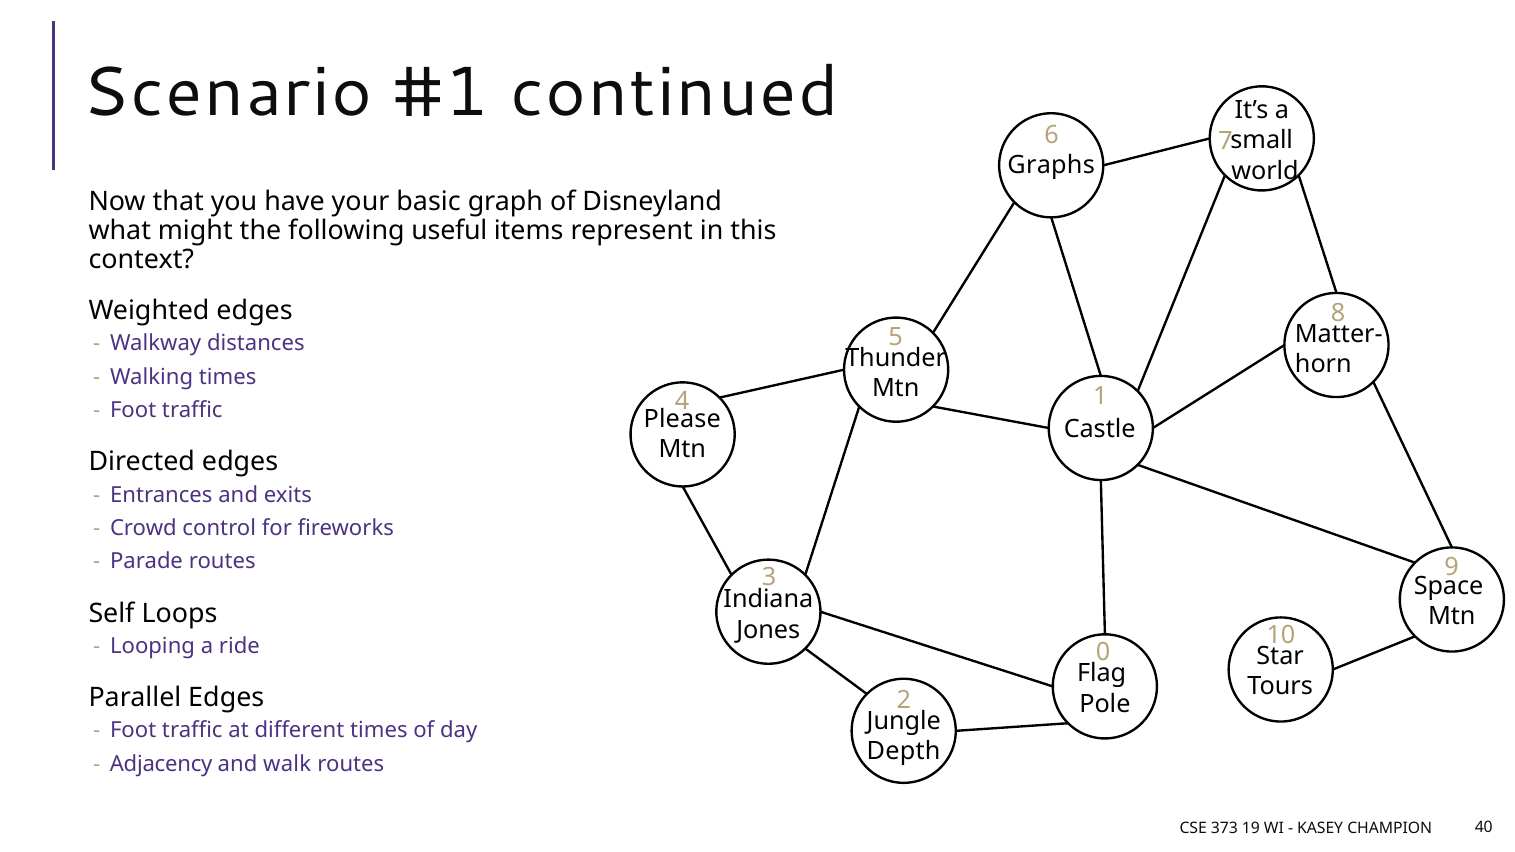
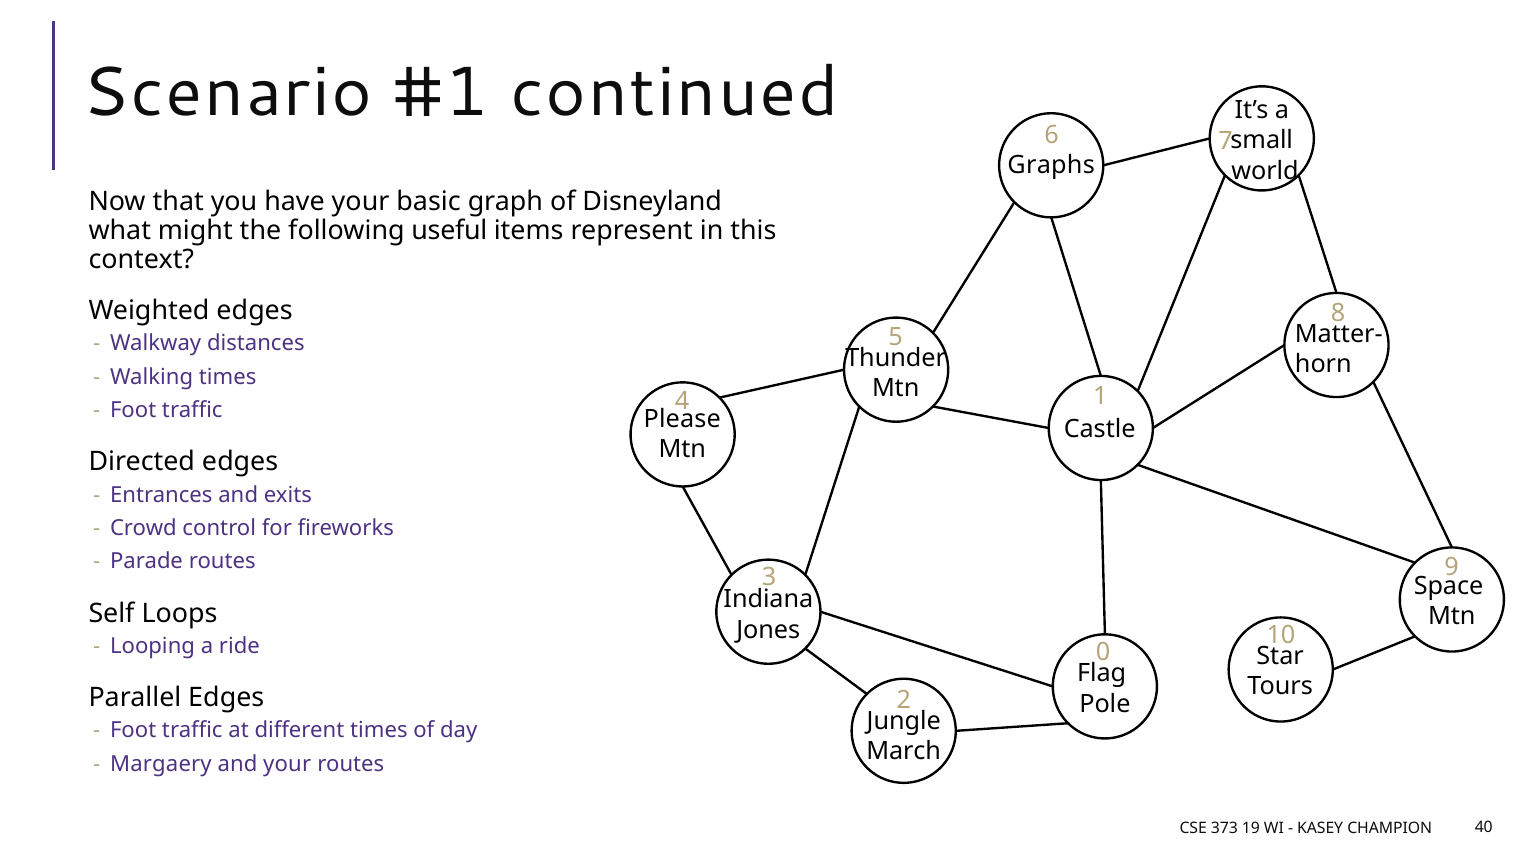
Depth: Depth -> March
Adjacency: Adjacency -> Margaery
and walk: walk -> your
